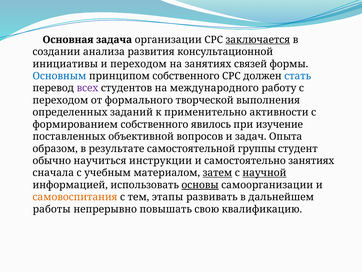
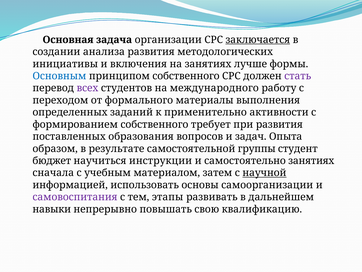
консультационной: консультационной -> методологических
и переходом: переходом -> включения
связей: связей -> лучше
стать colour: blue -> purple
творческой: творческой -> материалы
явилось: явилось -> требует
при изучение: изучение -> развития
объективной: объективной -> образования
обычно: обычно -> бюджет
затем underline: present -> none
основы underline: present -> none
самовоспитания colour: orange -> purple
работы: работы -> навыки
